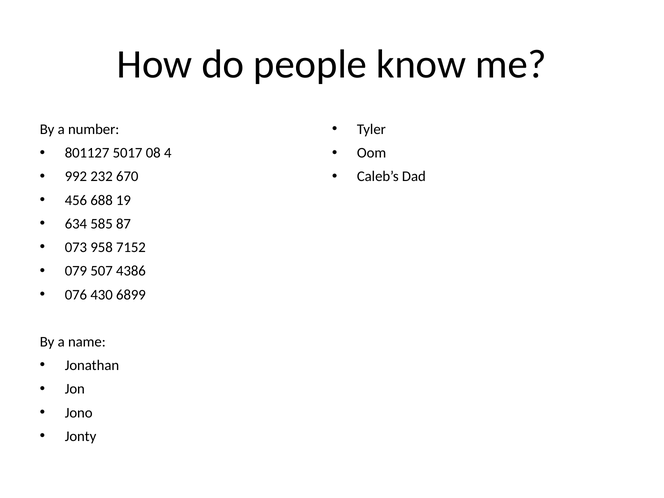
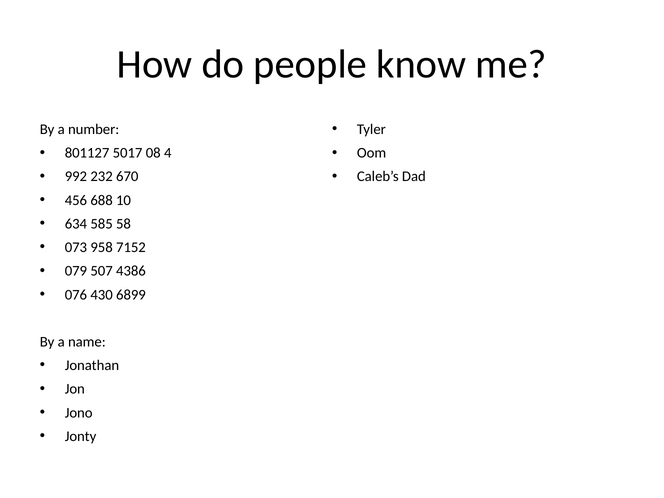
19: 19 -> 10
87: 87 -> 58
